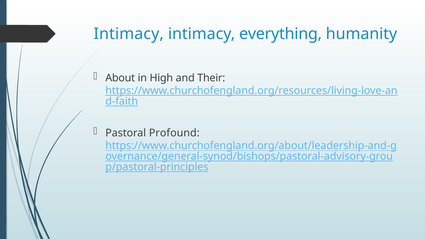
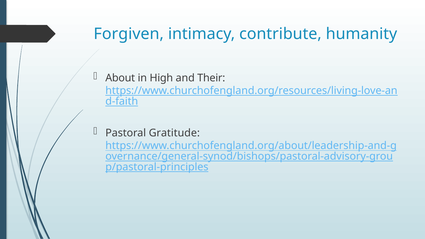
Intimacy at (129, 34): Intimacy -> Forgiven
everything: everything -> contribute
Profound: Profound -> Gratitude
